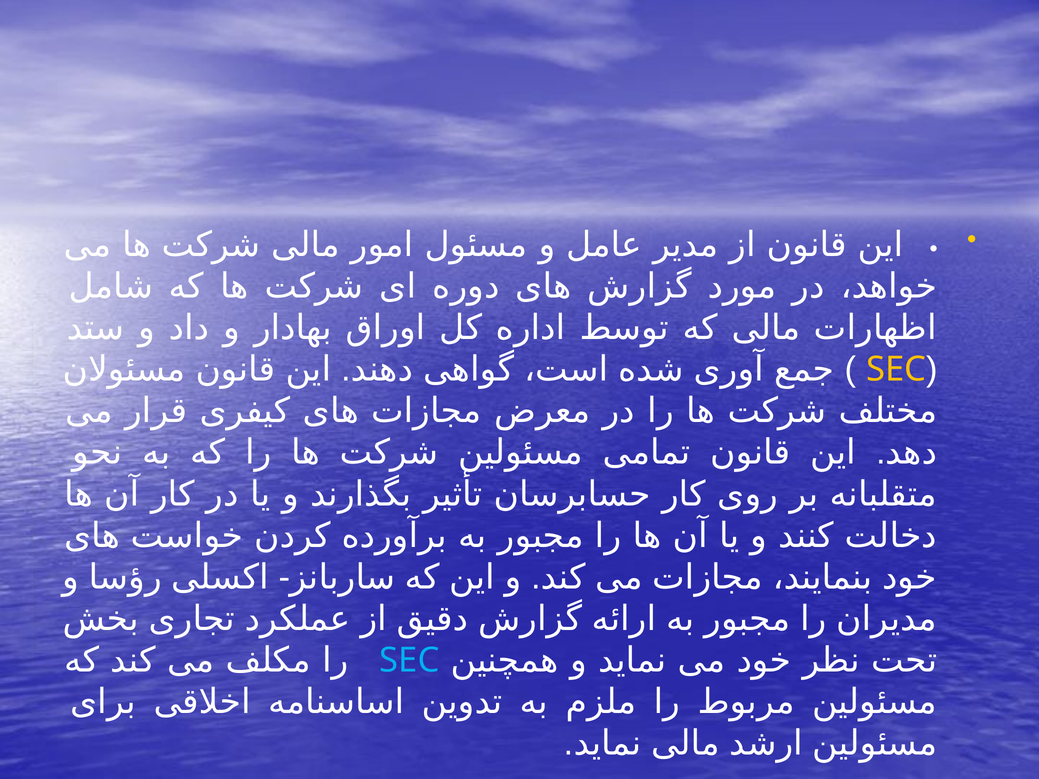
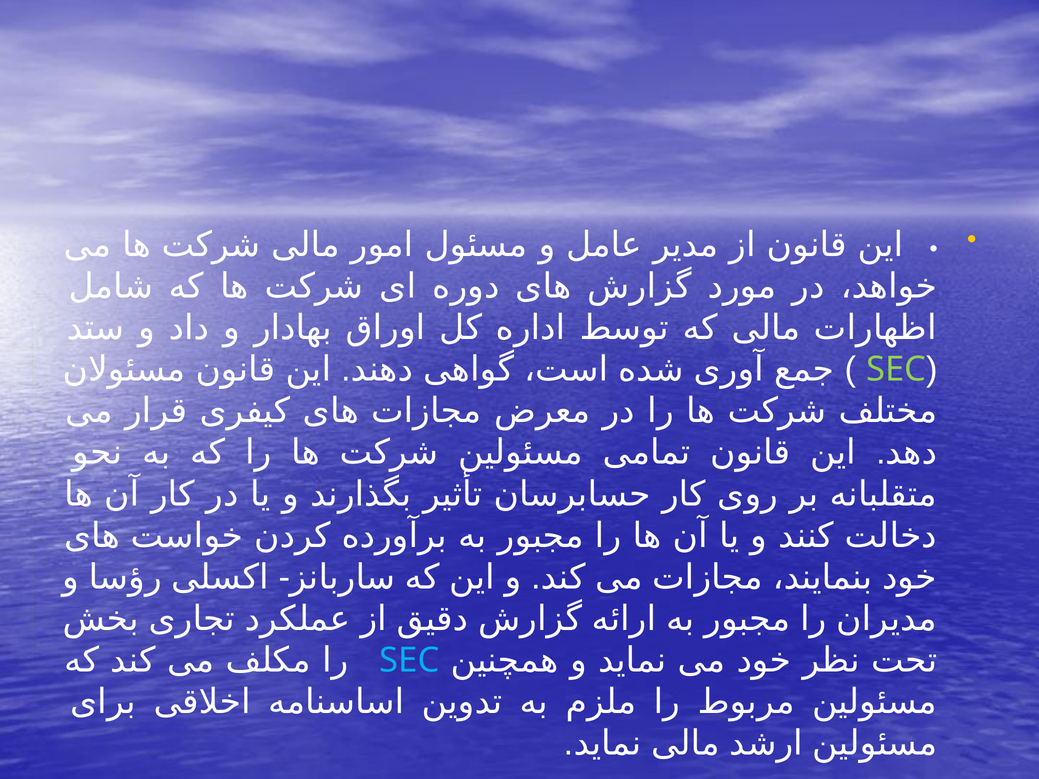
SEC at (896, 370) colour: yellow -> light green
